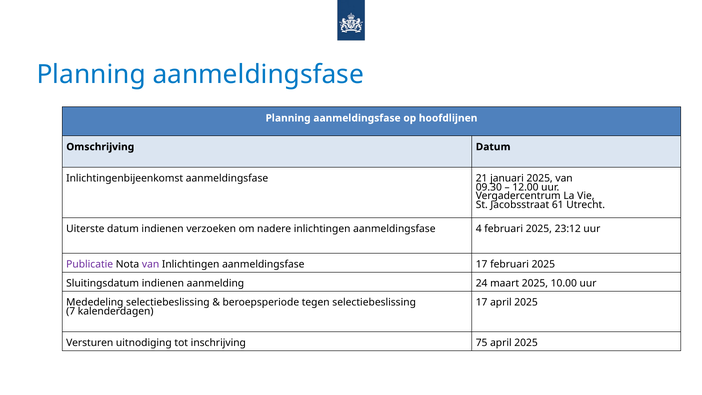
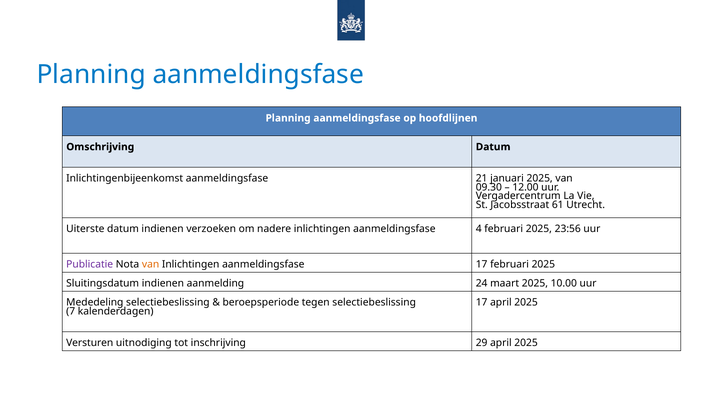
23:12: 23:12 -> 23:56
van at (151, 264) colour: purple -> orange
75: 75 -> 29
